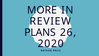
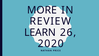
PLANS: PLANS -> LEARN
